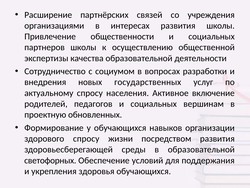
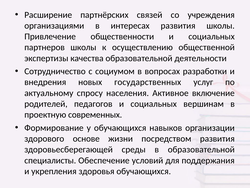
обновленных: обновленных -> современных
здорового спросу: спросу -> основе
светофорных: светофорных -> специалисты
